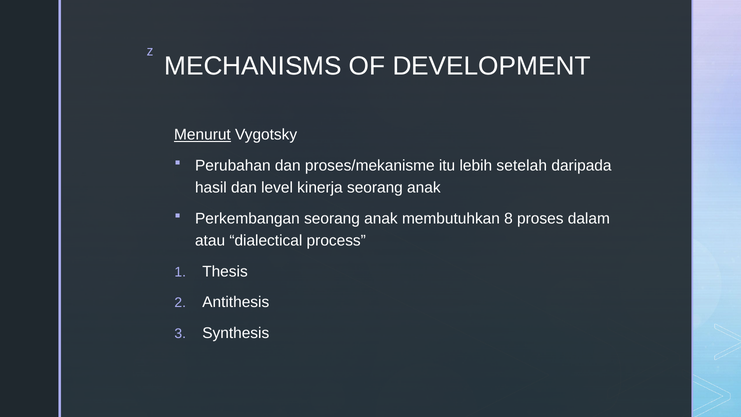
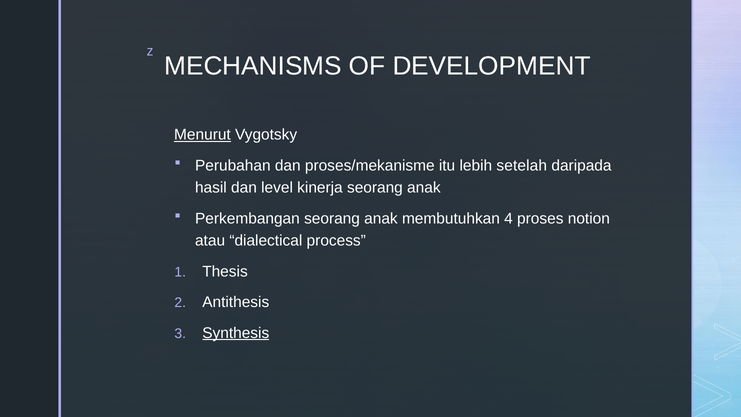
8: 8 -> 4
dalam: dalam -> notion
Synthesis underline: none -> present
